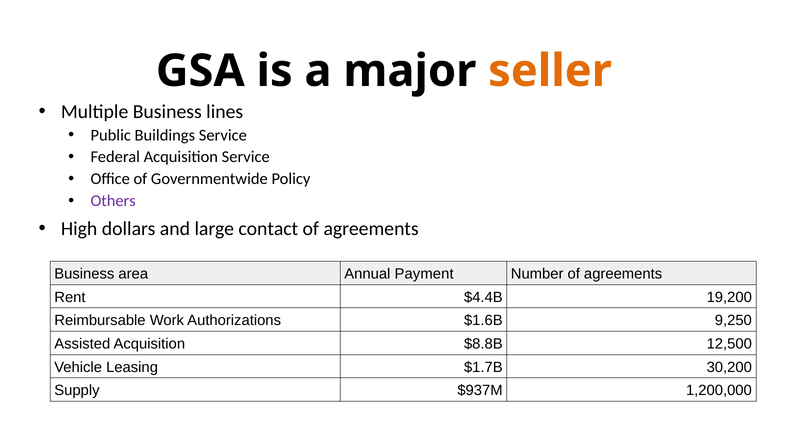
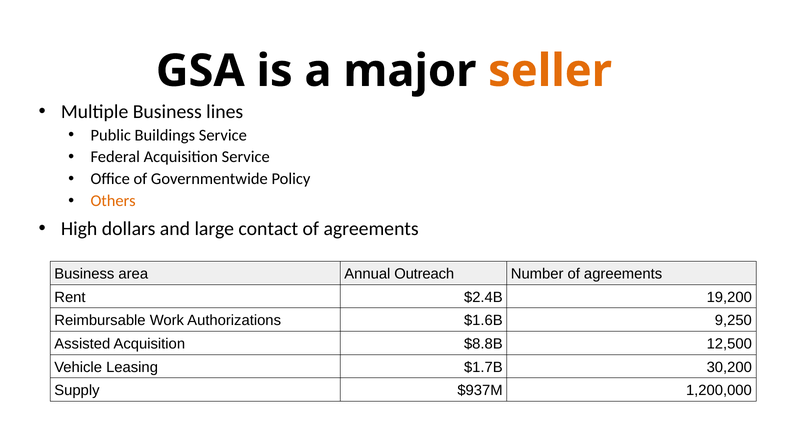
Others colour: purple -> orange
Payment: Payment -> Outreach
$4.4B: $4.4B -> $2.4B
